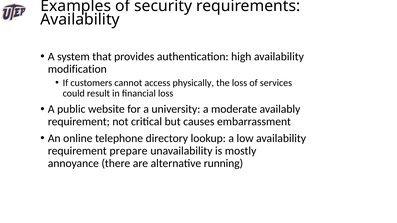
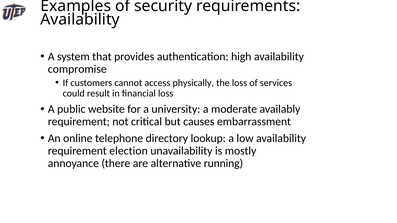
modification: modification -> compromise
prepare: prepare -> election
